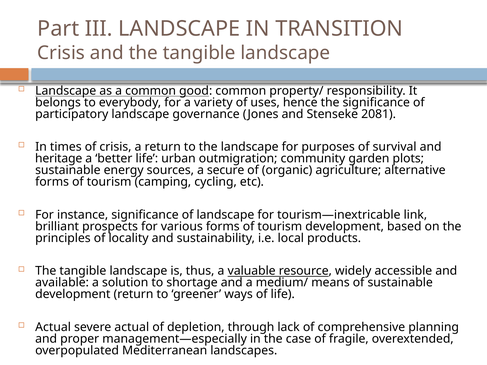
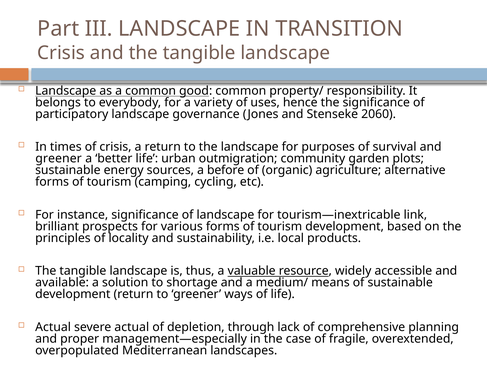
2081: 2081 -> 2060
heritage at (59, 159): heritage -> greener
secure: secure -> before
